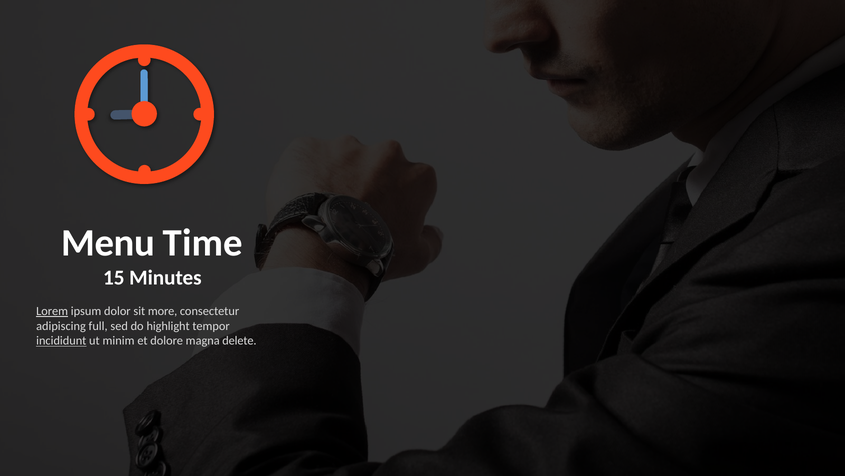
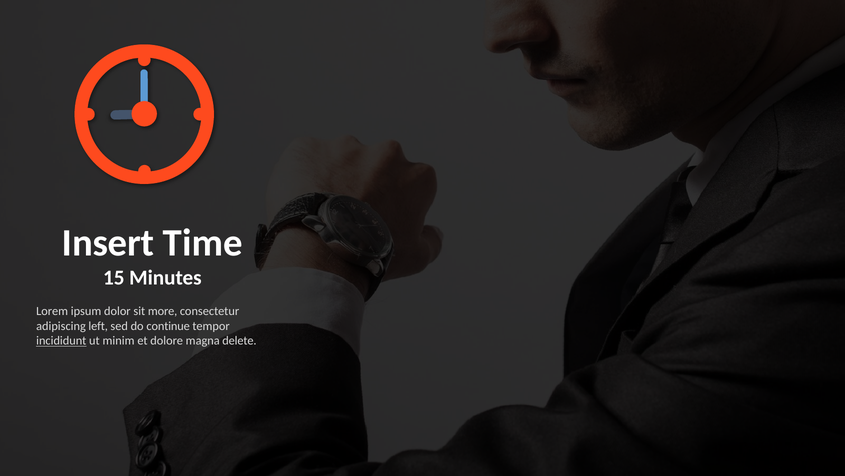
Menu: Menu -> Insert
Lorem underline: present -> none
full: full -> left
highlight: highlight -> continue
